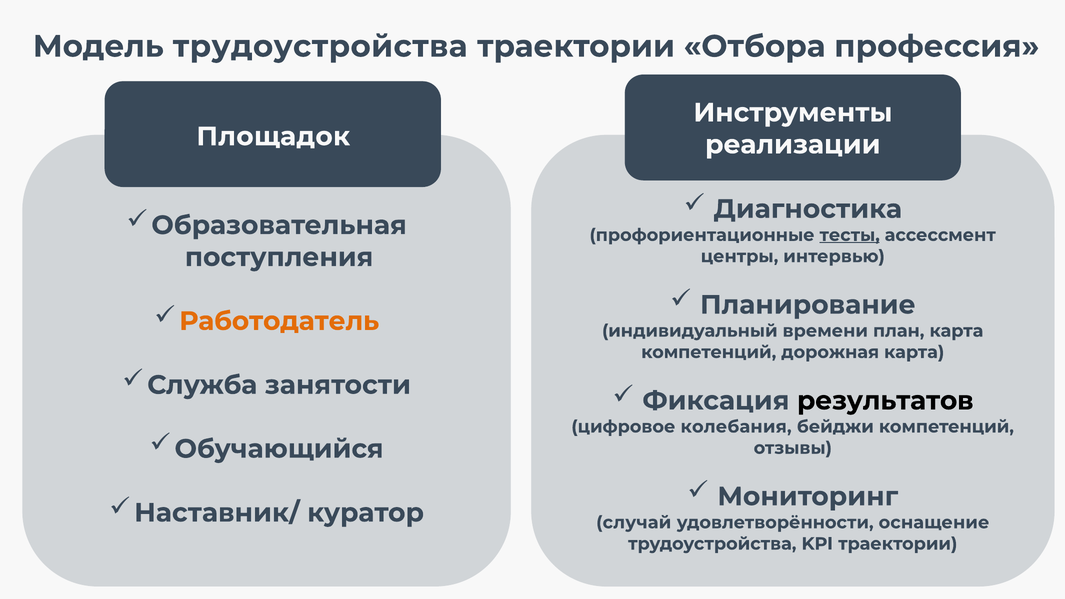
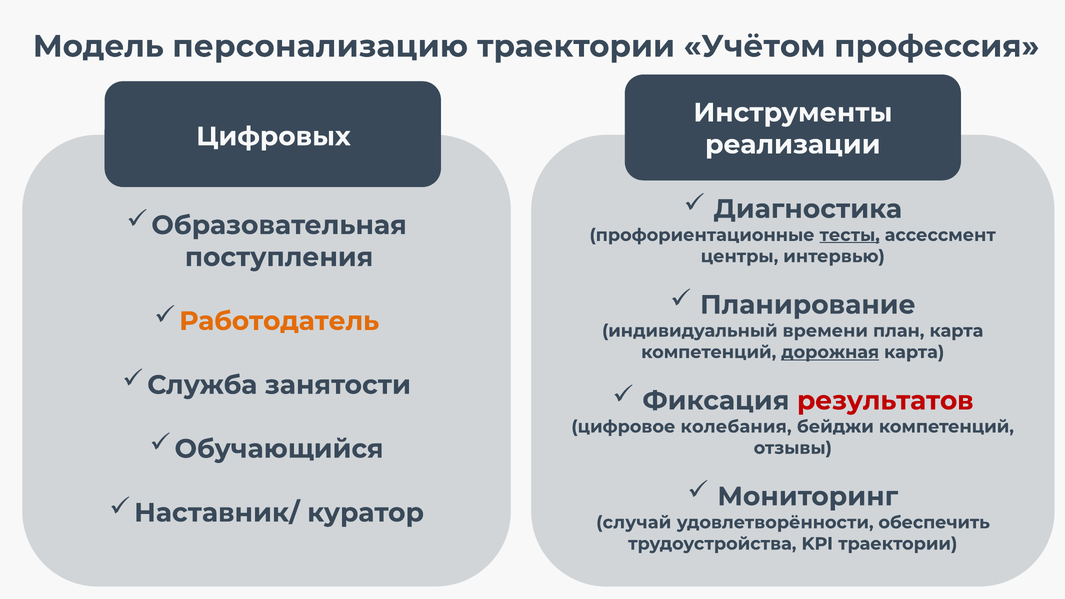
Модель трудоустройства: трудоустройства -> персонализацию
Отбора: Отбора -> Учётом
Площадок: Площадок -> Цифровых
дорожная underline: none -> present
результатов colour: black -> red
оснащение: оснащение -> обеспечить
